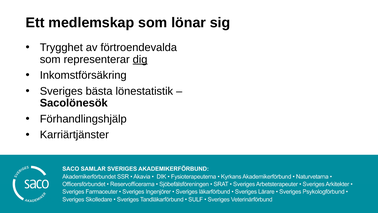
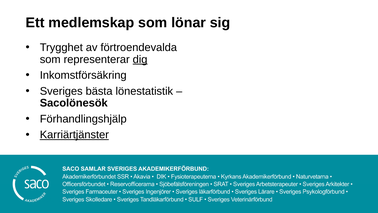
Karriärtjänster underline: none -> present
